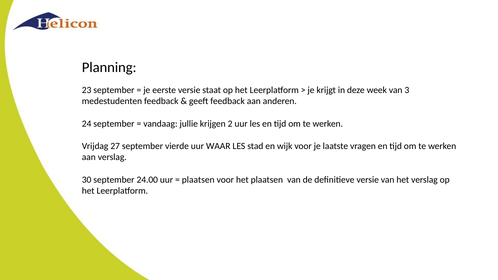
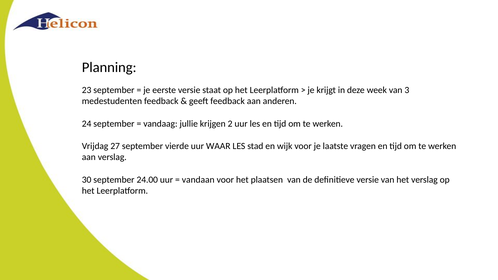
plaatsen at (198, 180): plaatsen -> vandaan
